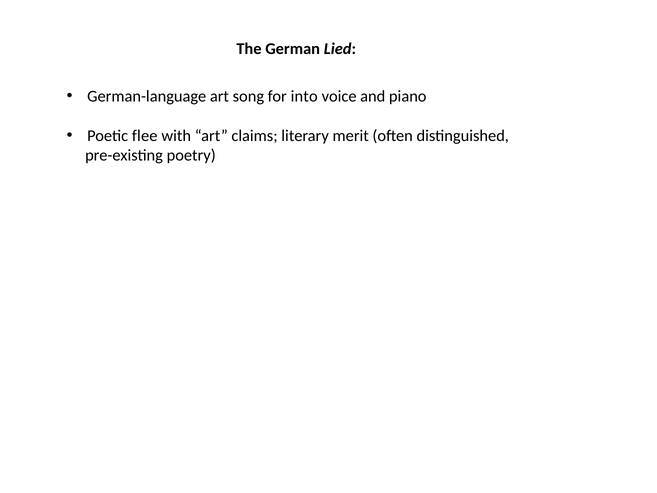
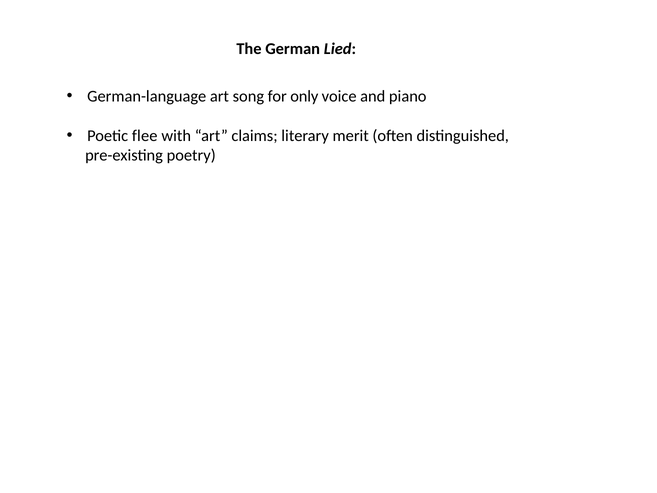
into: into -> only
